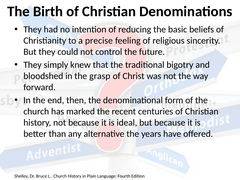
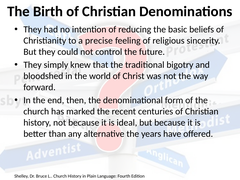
grasp: grasp -> world
